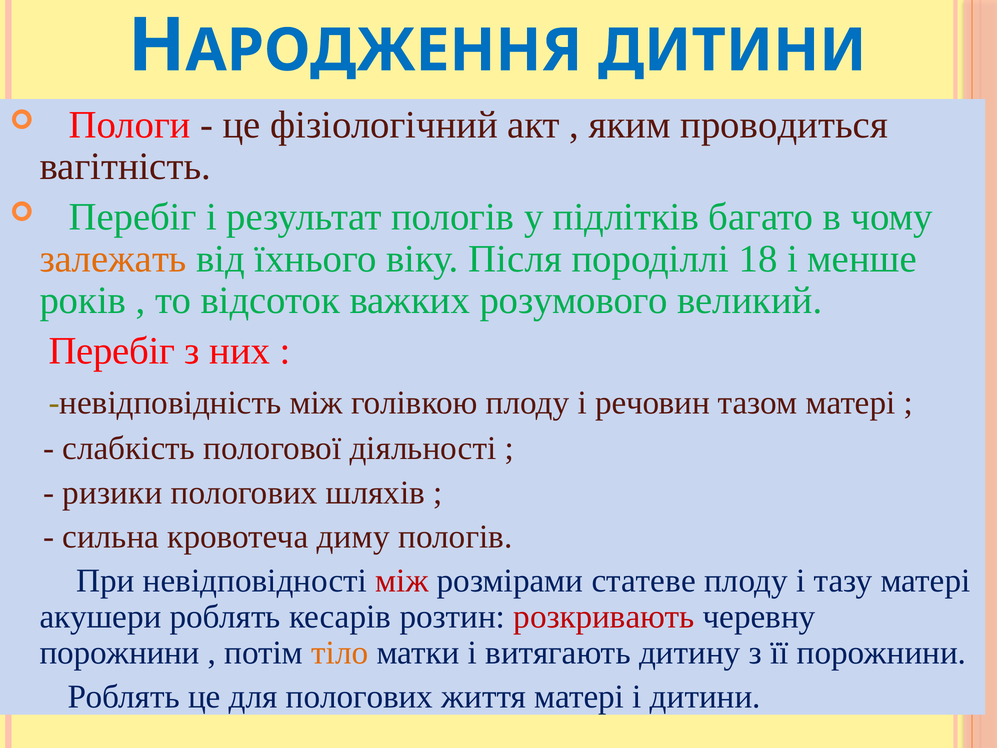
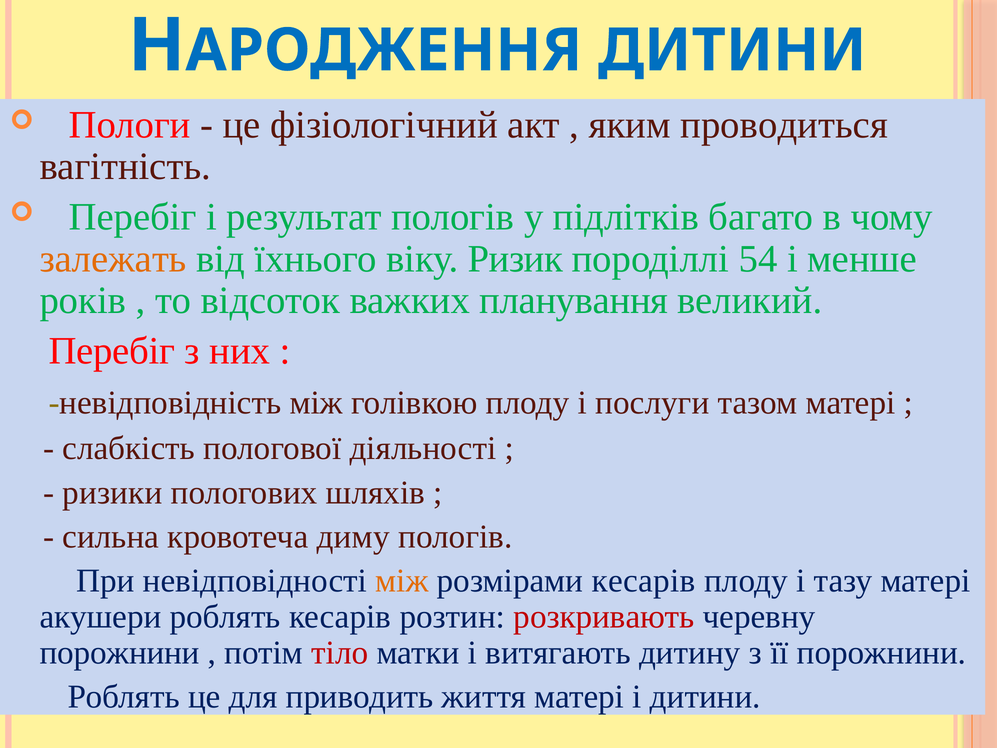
Після: Після -> Ризик
18: 18 -> 54
розумового: розумового -> планування
речовин: речовин -> послуги
між at (402, 581) colour: red -> orange
розмірами статеве: статеве -> кесарів
тіло colour: orange -> red
для пологових: пологових -> приводить
